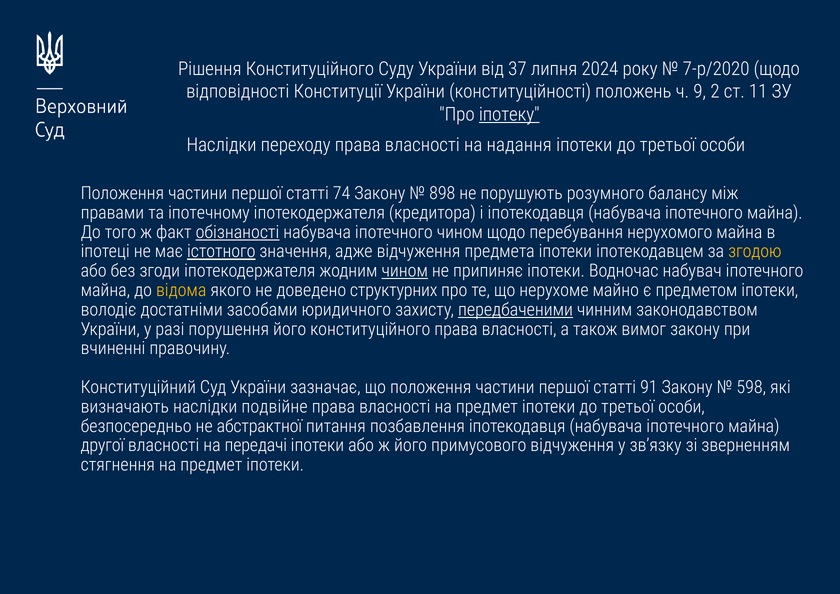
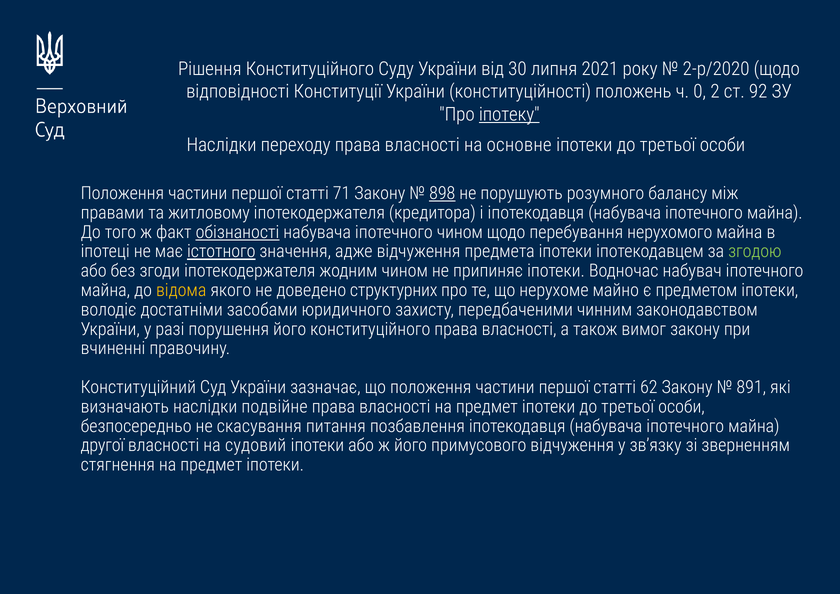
37: 37 -> 30
2024: 2024 -> 2021
7-р/2020: 7-р/2020 -> 2-р/2020
9: 9 -> 0
11: 11 -> 92
надання: надання -> основне
74: 74 -> 71
898 underline: none -> present
іпотечному: іпотечному -> житловому
згодою colour: yellow -> light green
чином at (405, 271) underline: present -> none
передбаченими underline: present -> none
91: 91 -> 62
598: 598 -> 891
абстрактної: абстрактної -> скасування
передачі: передачі -> судовий
